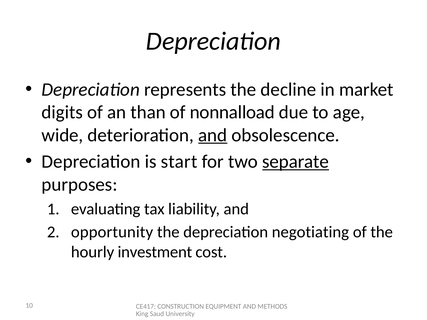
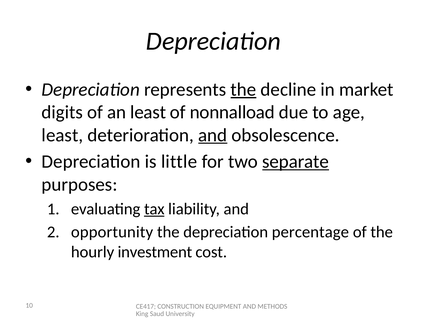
the at (243, 90) underline: none -> present
an than: than -> least
wide at (62, 135): wide -> least
start: start -> little
tax underline: none -> present
negotiating: negotiating -> percentage
